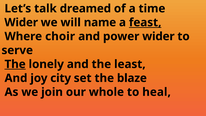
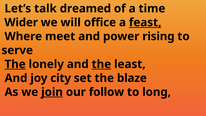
name: name -> office
choir: choir -> meet
power wider: wider -> rising
the at (101, 64) underline: none -> present
join underline: none -> present
whole: whole -> follow
heal: heal -> long
